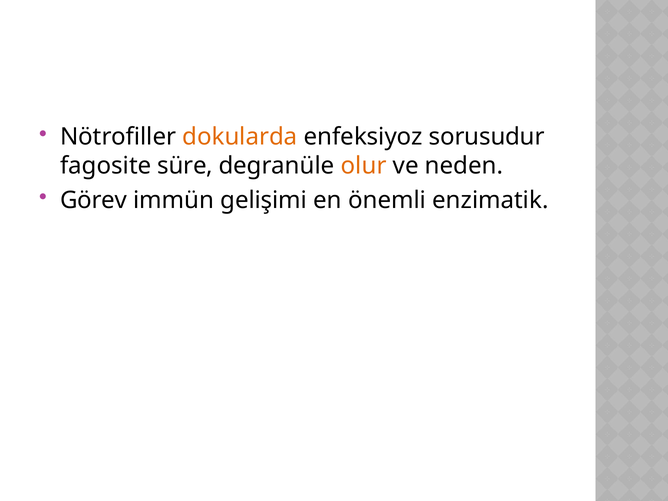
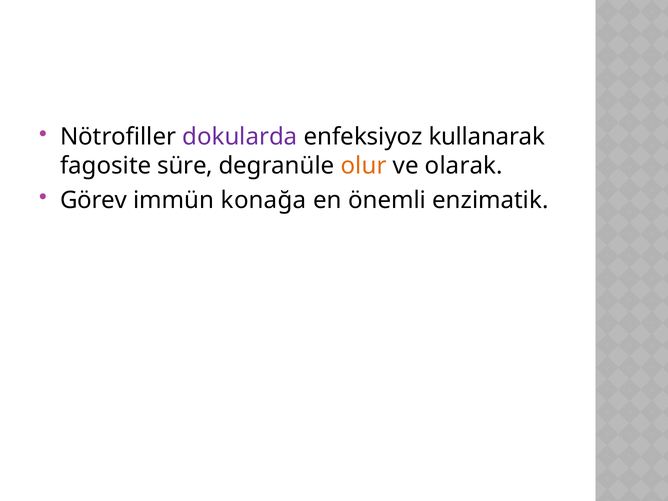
dokularda colour: orange -> purple
sorusudur: sorusudur -> kullanarak
neden: neden -> olarak
gelişimi: gelişimi -> konağa
